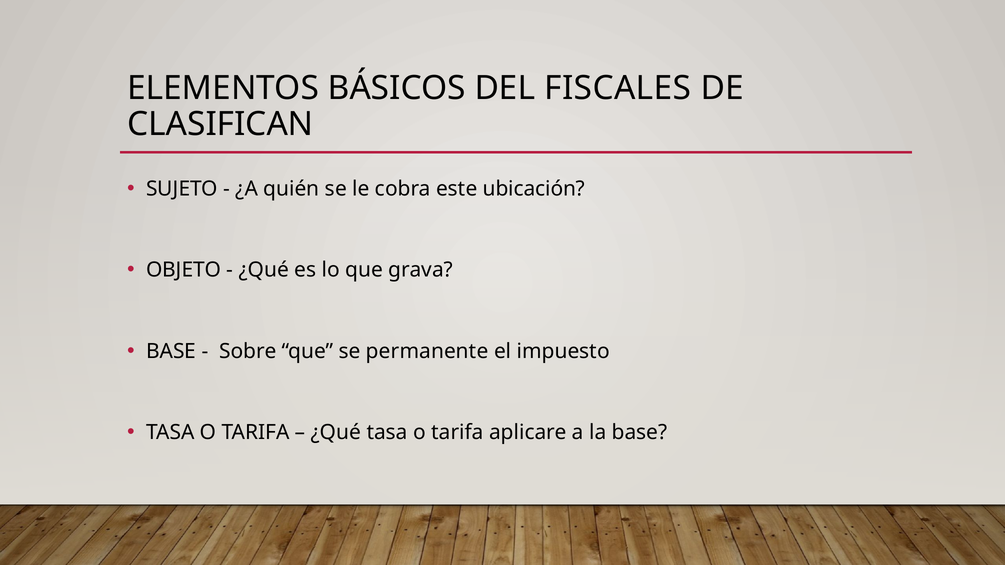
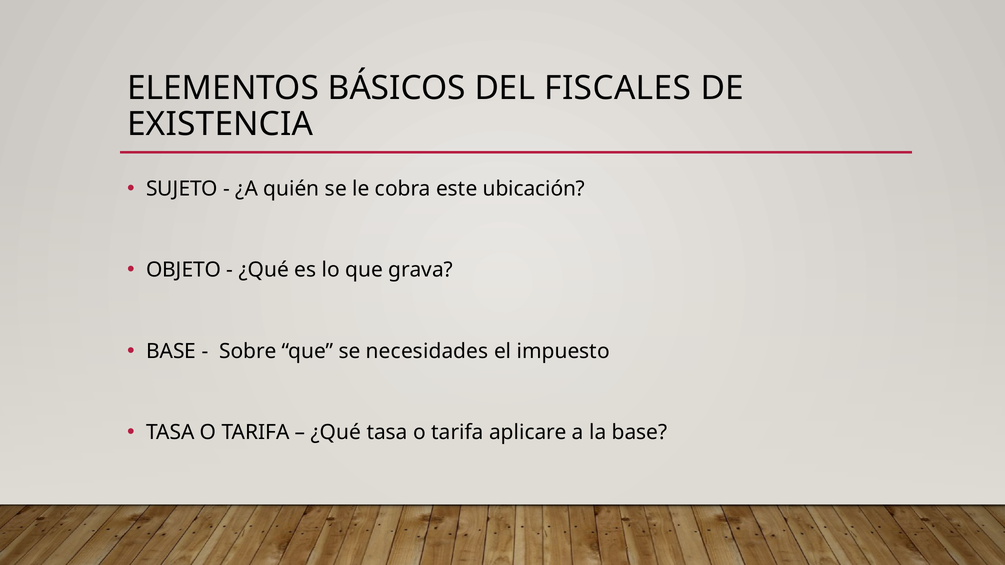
CLASIFICAN: CLASIFICAN -> EXISTENCIA
permanente: permanente -> necesidades
